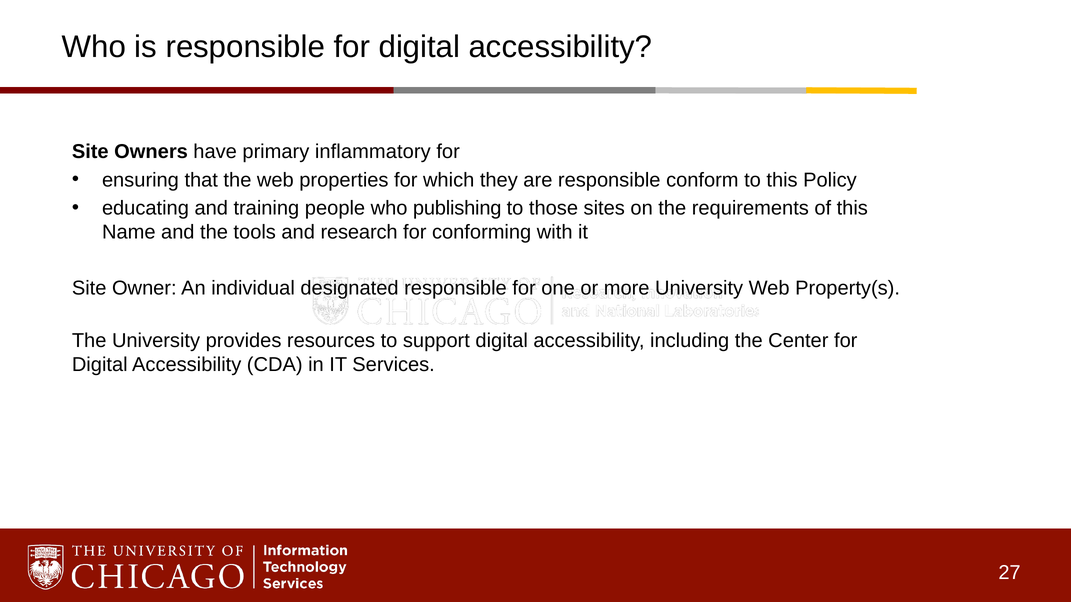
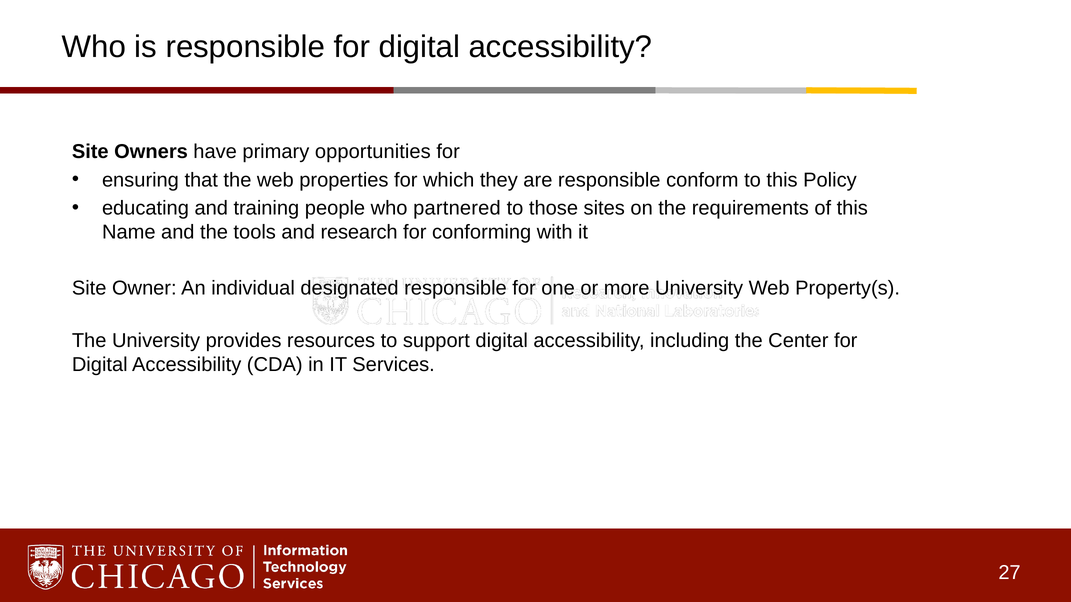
inflammatory: inflammatory -> opportunities
publishing: publishing -> partnered
